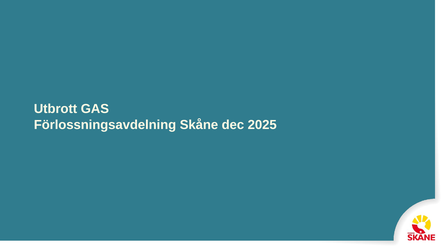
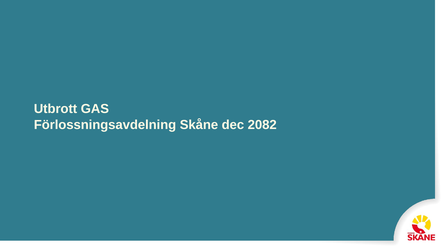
2025: 2025 -> 2082
